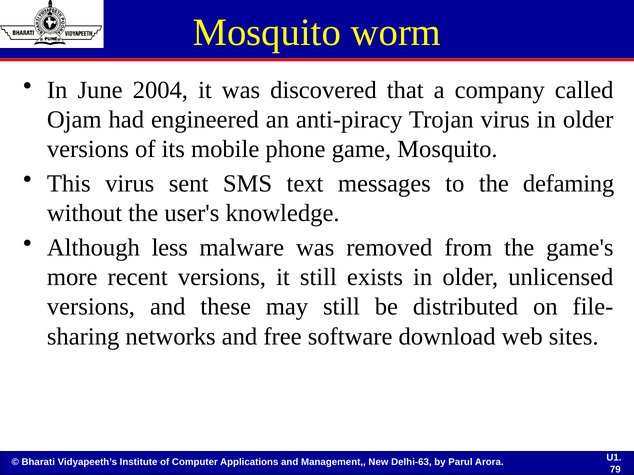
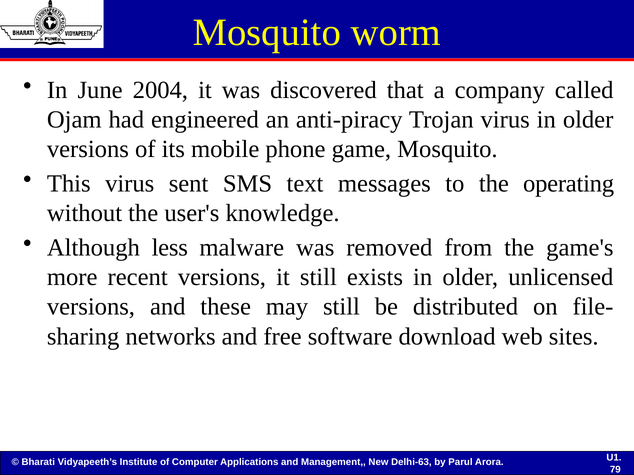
defaming: defaming -> operating
